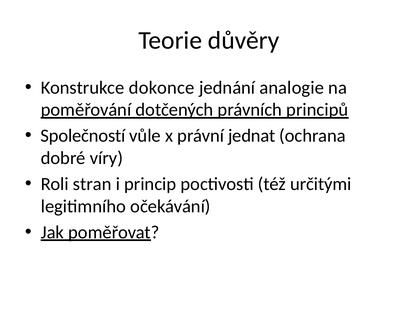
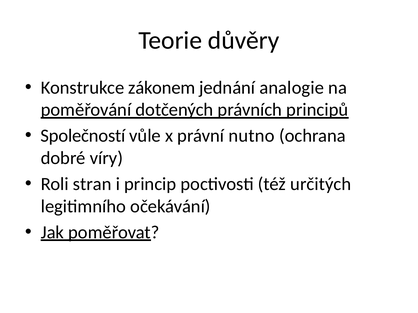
dokonce: dokonce -> zákonem
jednat: jednat -> nutno
určitými: určitými -> určitých
